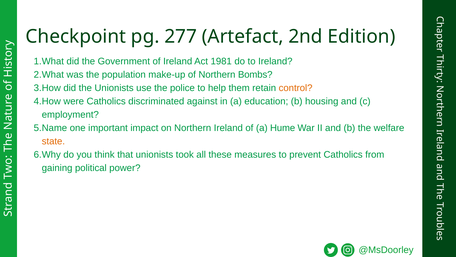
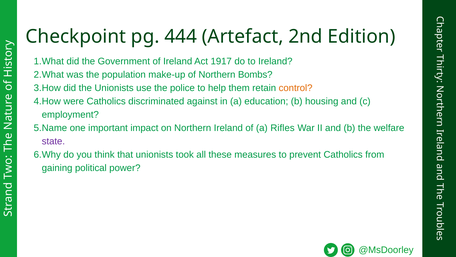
277: 277 -> 444
1981: 1981 -> 1917
Hume: Hume -> Rifles
state colour: orange -> purple
